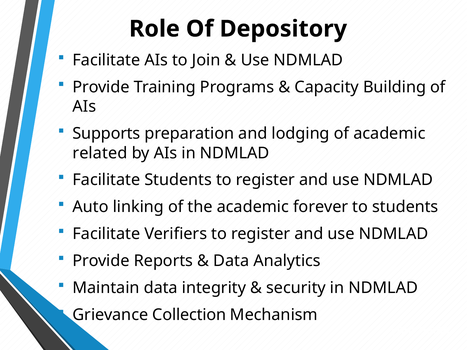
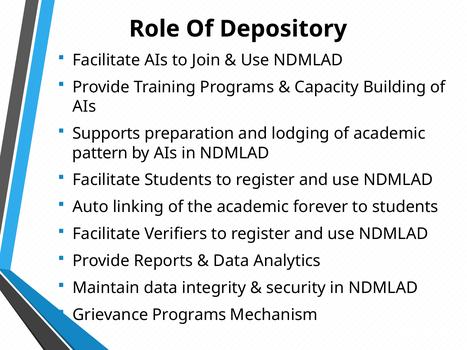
related: related -> pattern
Grievance Collection: Collection -> Programs
